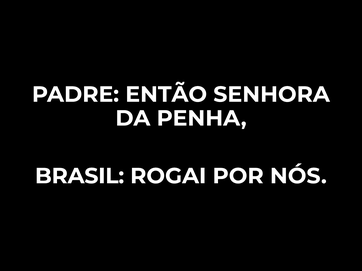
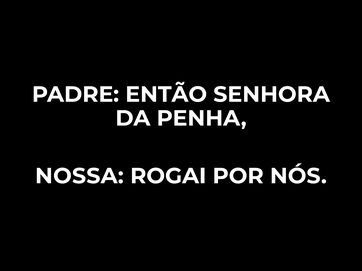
BRASIL: BRASIL -> NOSSA
